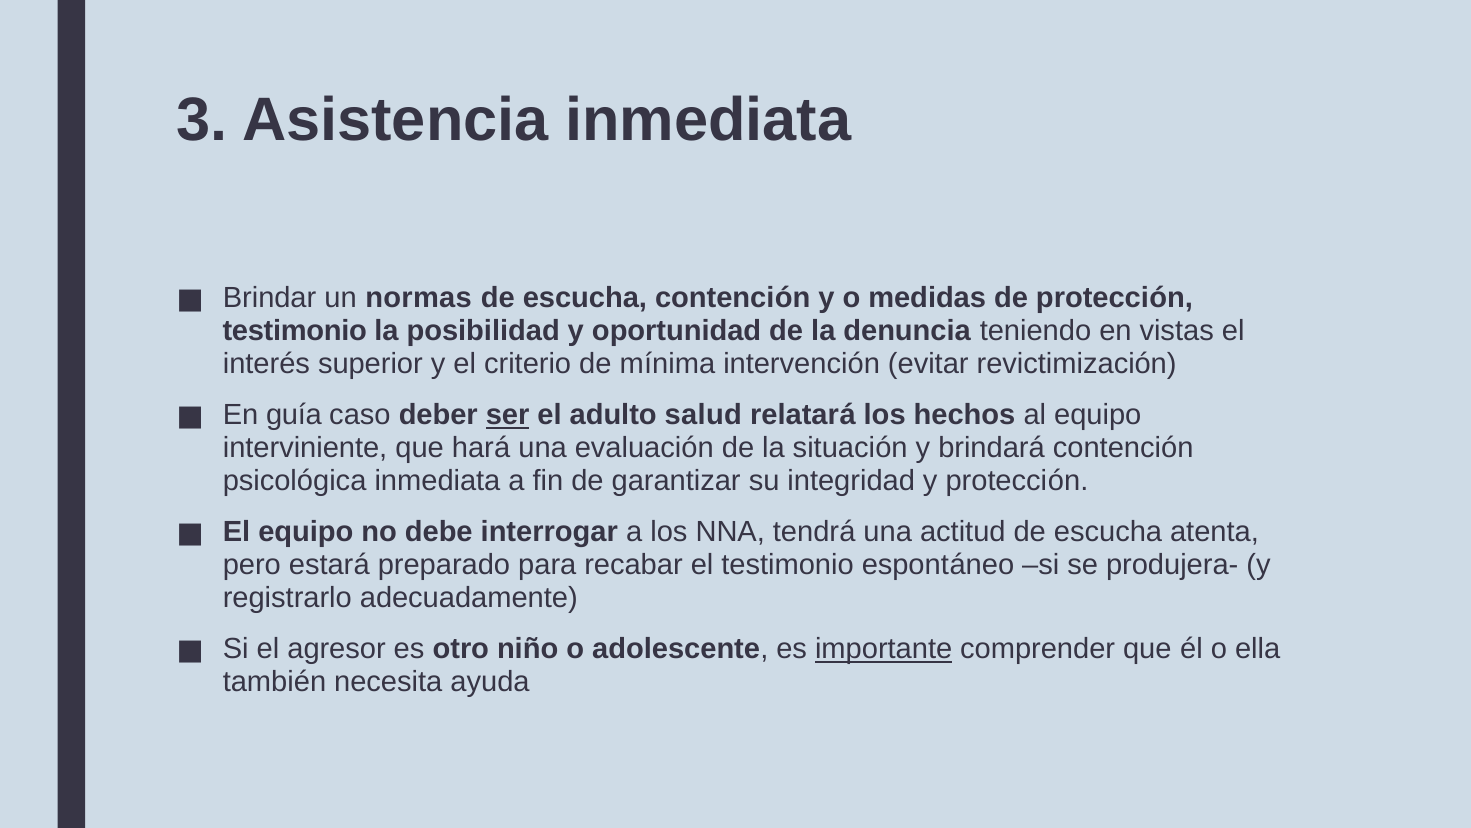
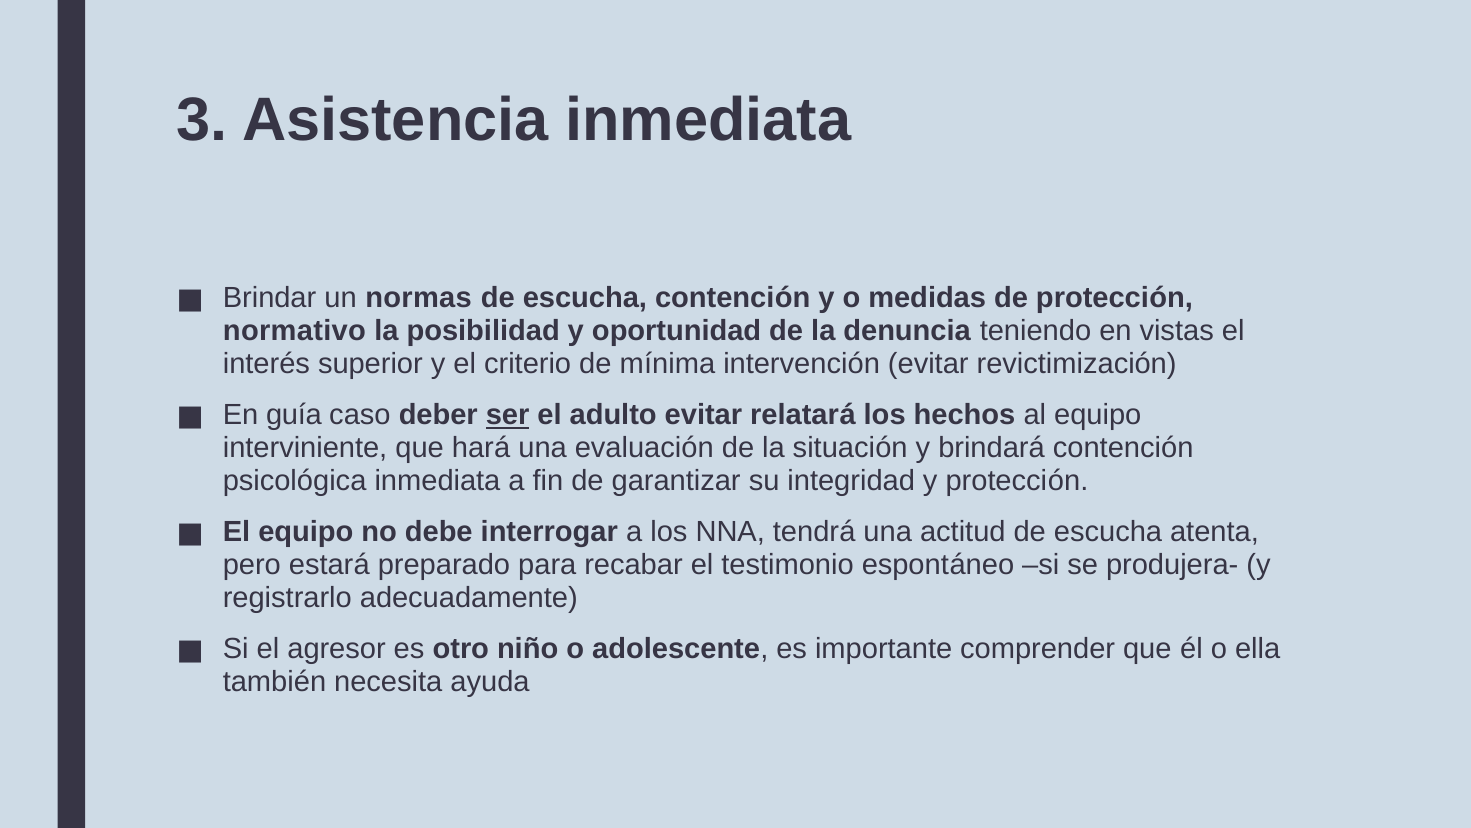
testimonio at (295, 331): testimonio -> normativo
adulto salud: salud -> evitar
importante underline: present -> none
